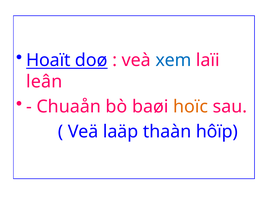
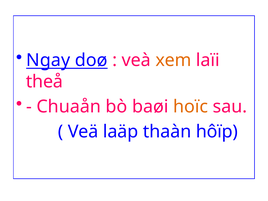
Hoaït: Hoaït -> Ngay
xem colour: blue -> orange
leân: leân -> theå
